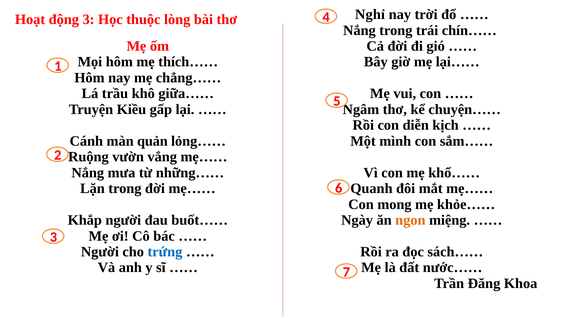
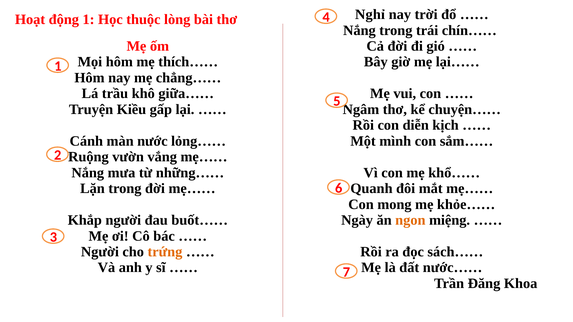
động 3: 3 -> 1
quản: quản -> nước
trứng colour: blue -> orange
